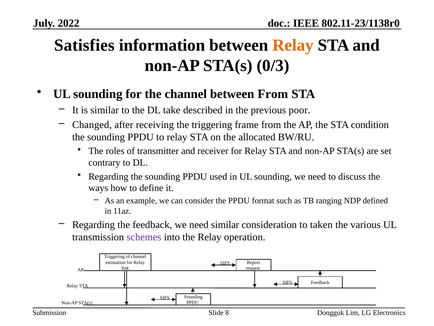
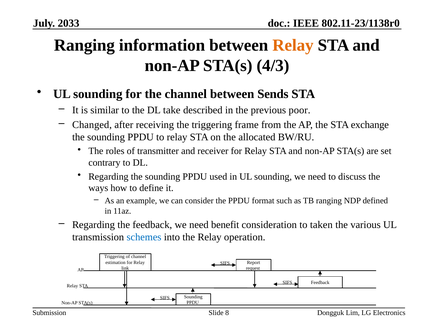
2022: 2022 -> 2033
Satisfies at (84, 45): Satisfies -> Ranging
0/3: 0/3 -> 4/3
between From: From -> Sends
condition: condition -> exchange
need similar: similar -> benefit
schemes colour: purple -> blue
